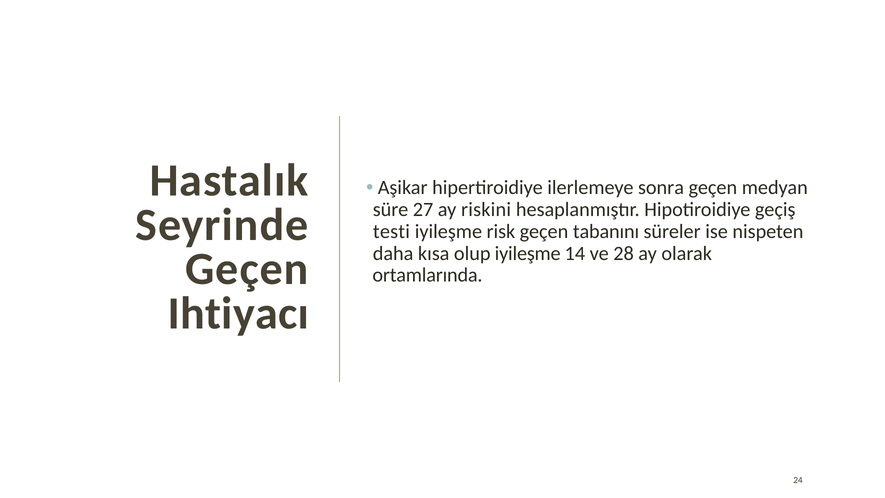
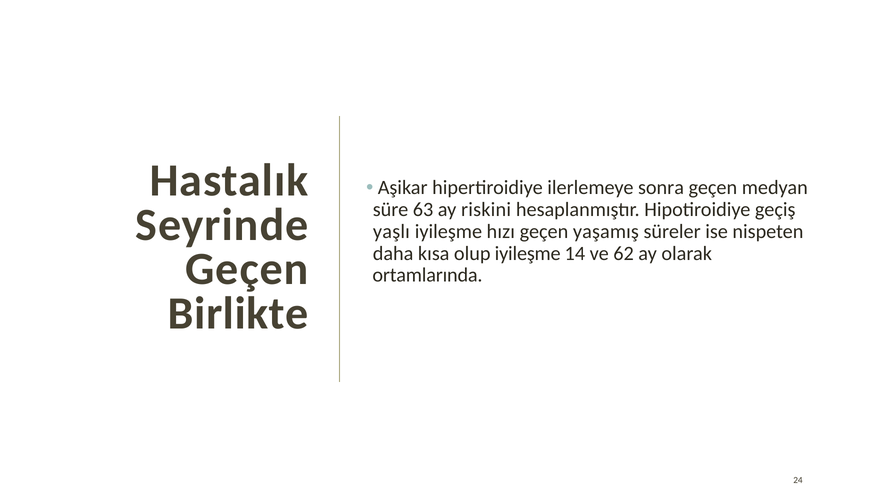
27: 27 -> 63
testi: testi -> yaşlı
risk: risk -> hızı
tabanını: tabanını -> yaşamış
28: 28 -> 62
Ihtiyacı: Ihtiyacı -> Birlikte
